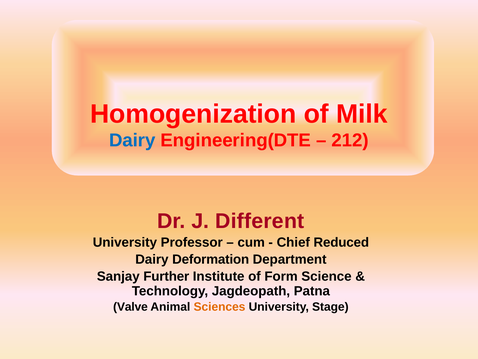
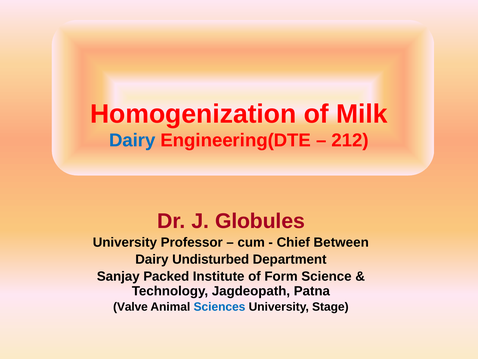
Different: Different -> Globules
Reduced: Reduced -> Between
Deformation: Deformation -> Undisturbed
Further: Further -> Packed
Sciences colour: orange -> blue
